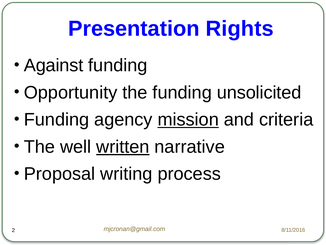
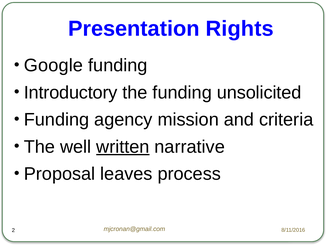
Against: Against -> Google
Opportunity: Opportunity -> Introductory
mission underline: present -> none
writing: writing -> leaves
